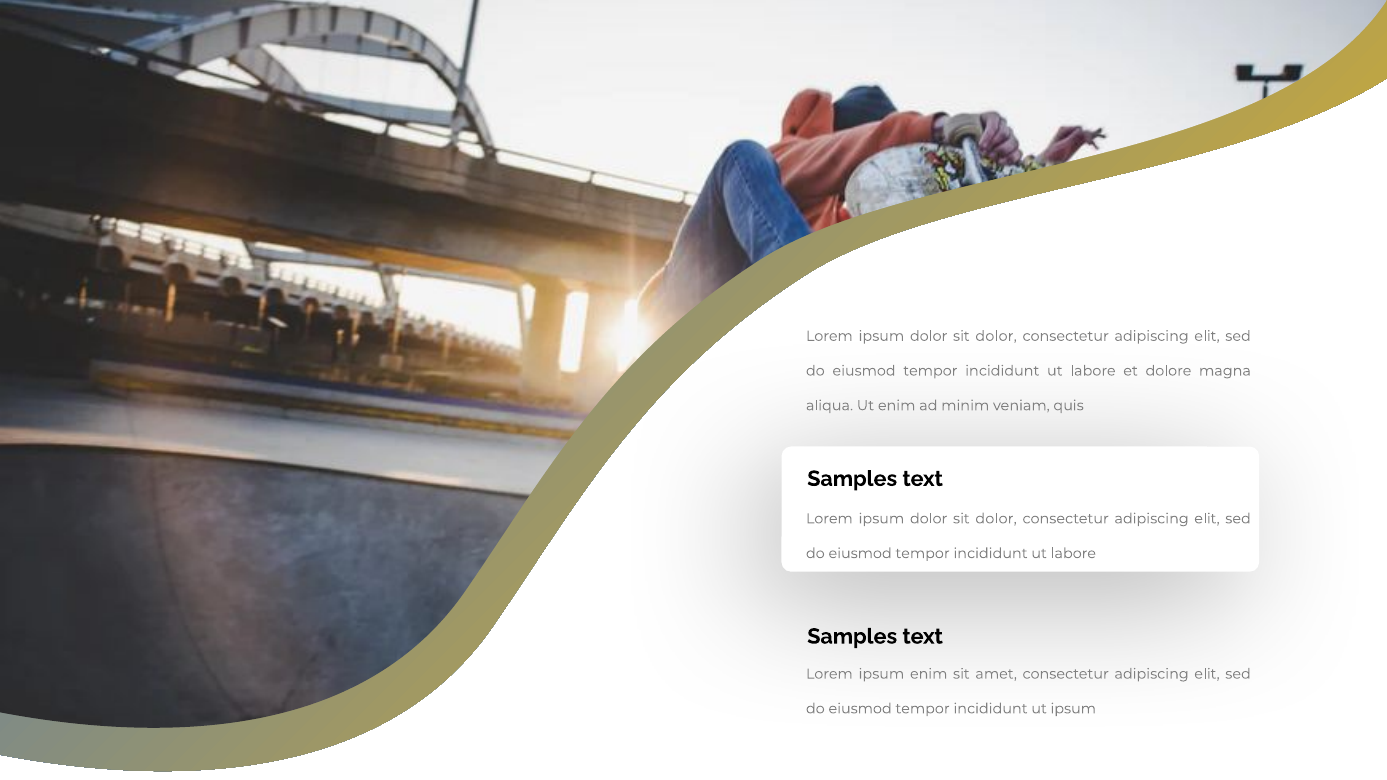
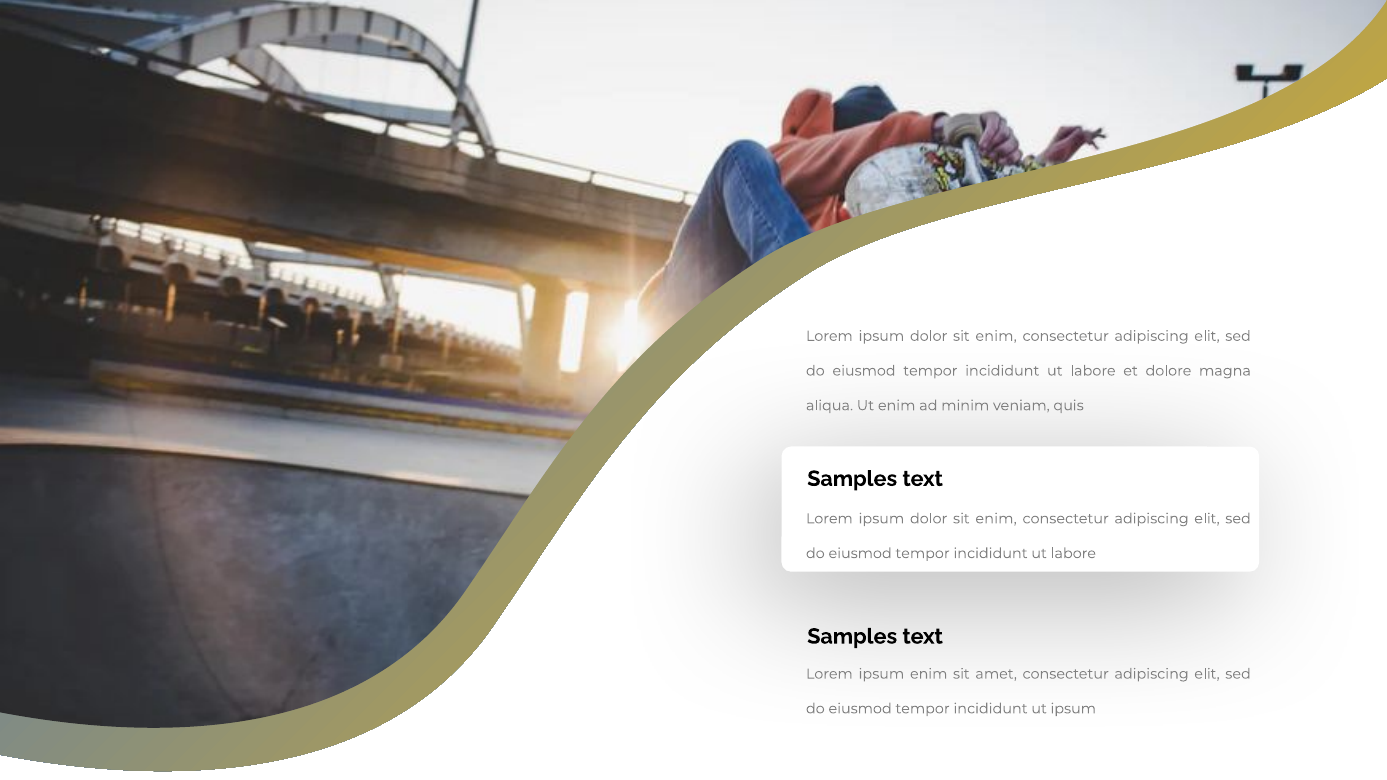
dolor at (996, 336): dolor -> enim
dolor at (996, 519): dolor -> enim
